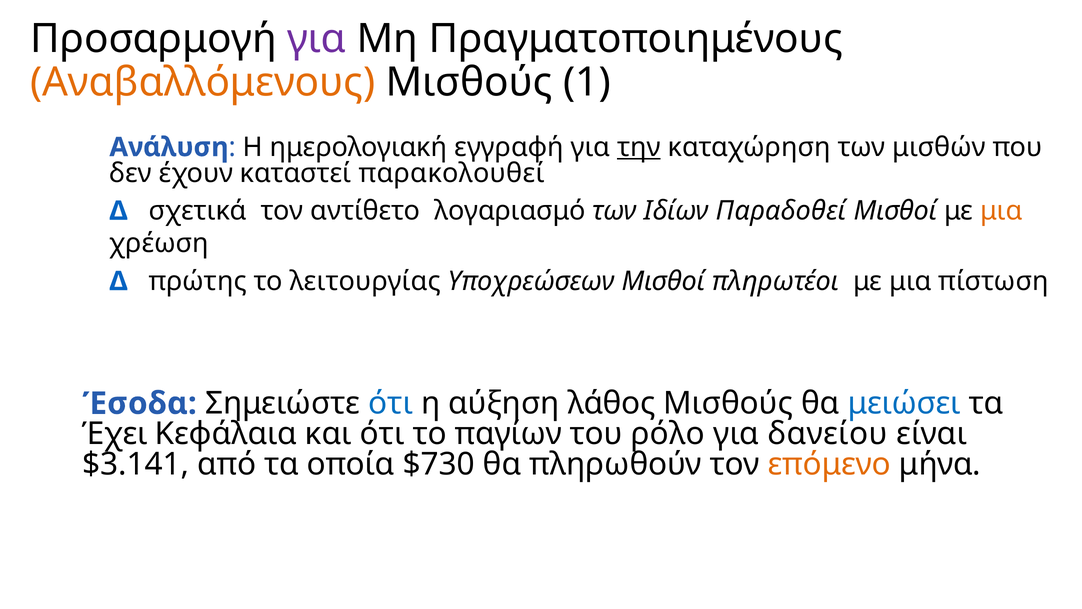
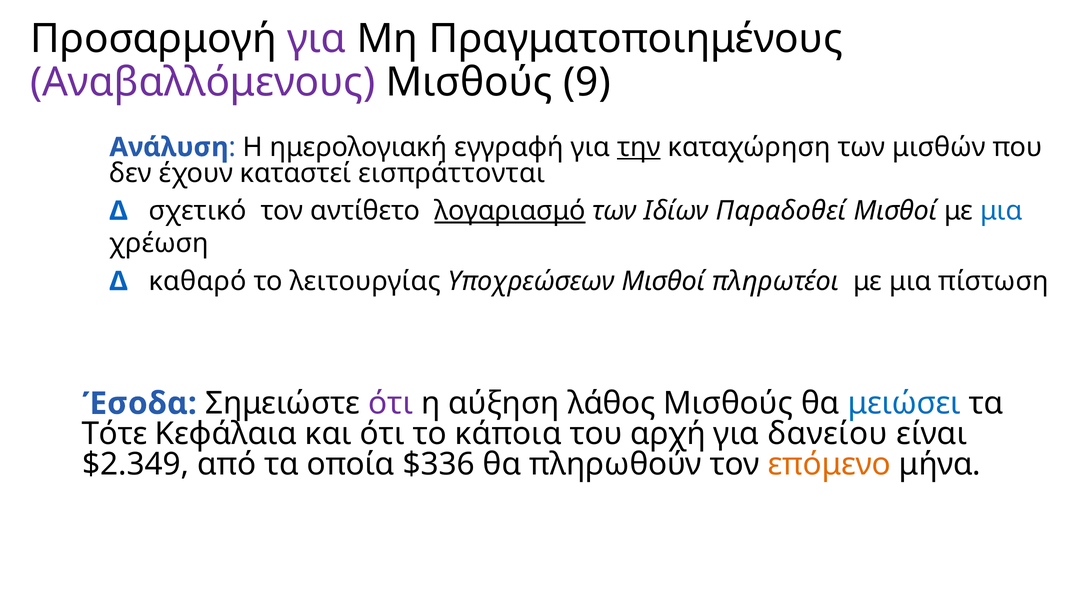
Αναβαλλόμενους colour: orange -> purple
1: 1 -> 9
παρακολουθεί: παρακολουθεί -> εισπράττονται
σχετικά: σχετικά -> σχετικό
λογαριασμό underline: none -> present
μια at (1001, 211) colour: orange -> blue
πρώτης: πρώτης -> καθαρό
ότι at (391, 403) colour: blue -> purple
Έχει: Έχει -> Τότε
παγίων: παγίων -> κάποια
ρόλο: ρόλο -> αρχή
$3.141: $3.141 -> $2.349
$730: $730 -> $336
